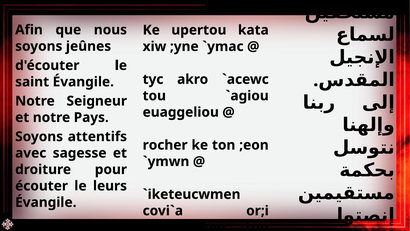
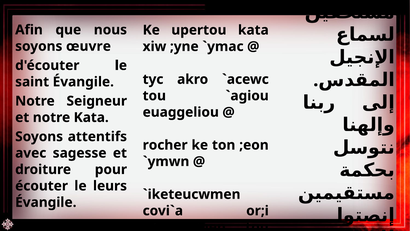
jeûnes: jeûnes -> œuvre
notre Pays: Pays -> Kata
